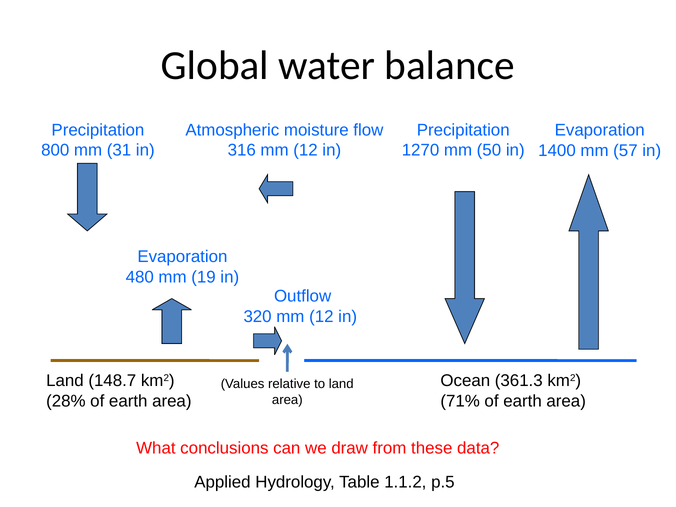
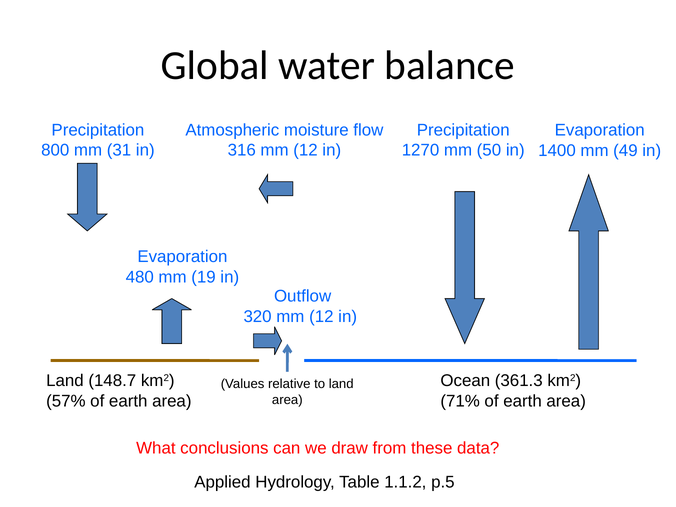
57: 57 -> 49
28%: 28% -> 57%
